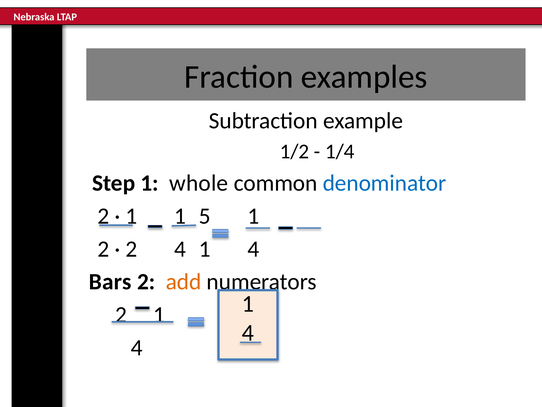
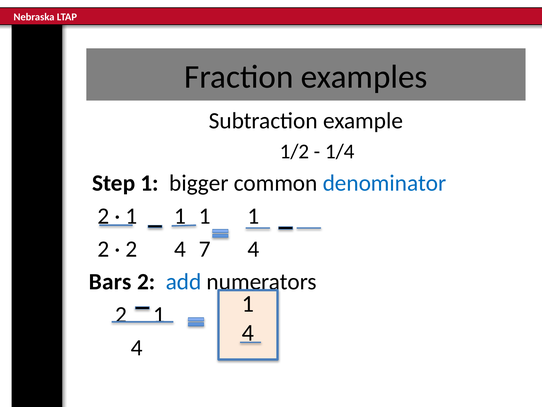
whole: whole -> bigger
5 at (205, 216): 5 -> 1
2 4 1: 1 -> 7
add colour: orange -> blue
